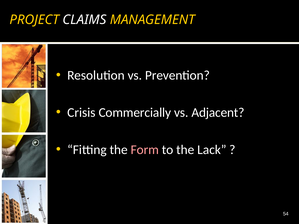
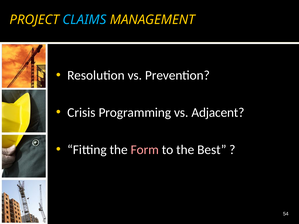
CLAIMS colour: white -> light blue
Commercially: Commercially -> Programming
Lack: Lack -> Best
